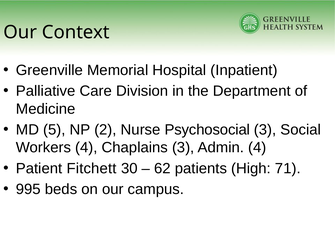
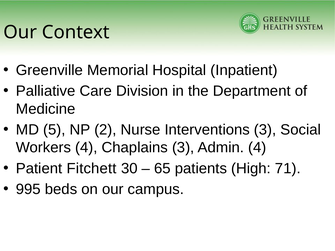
Psychosocial: Psychosocial -> Interventions
62: 62 -> 65
